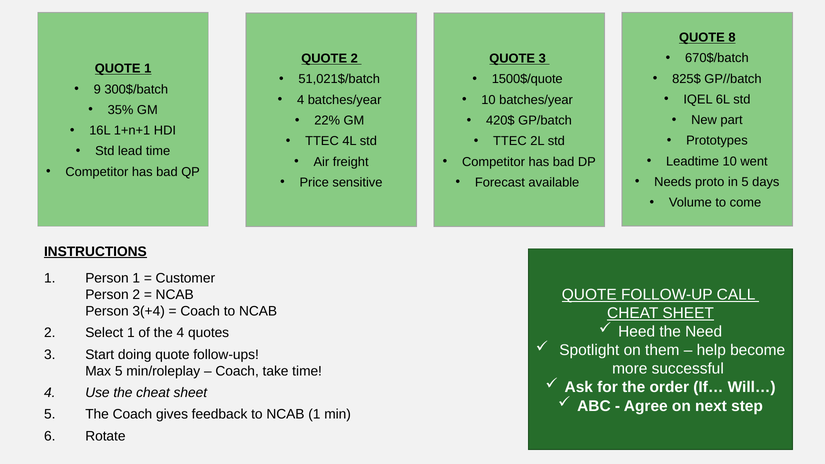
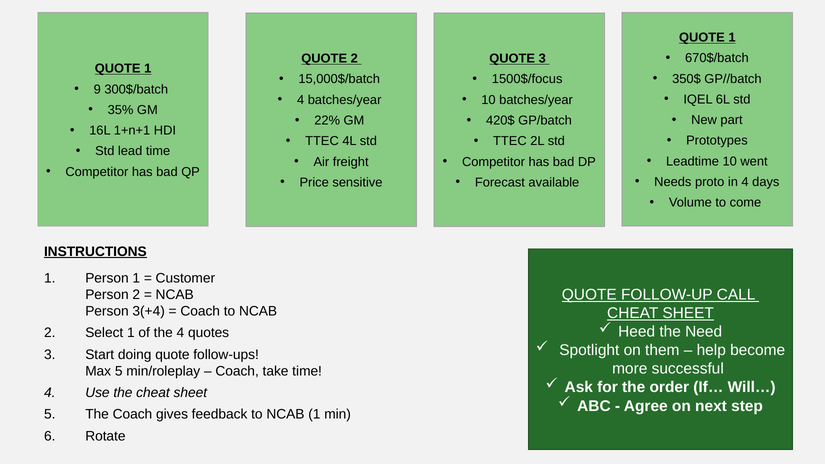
8 at (732, 38): 8 -> 1
825$: 825$ -> 350$
51,021$/batch: 51,021$/batch -> 15,000$/batch
1500$/quote: 1500$/quote -> 1500$/focus
in 5: 5 -> 4
